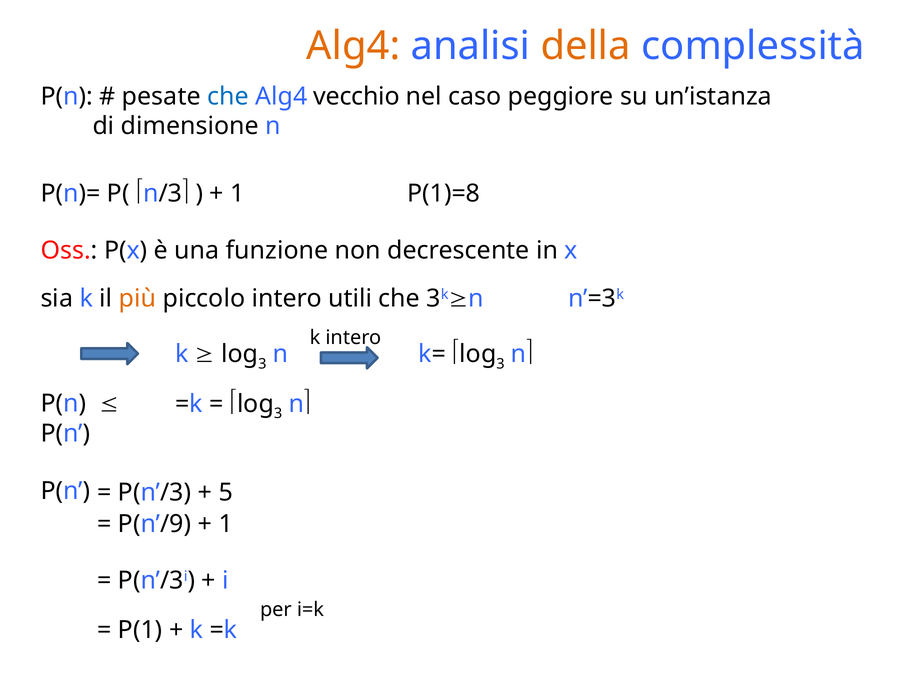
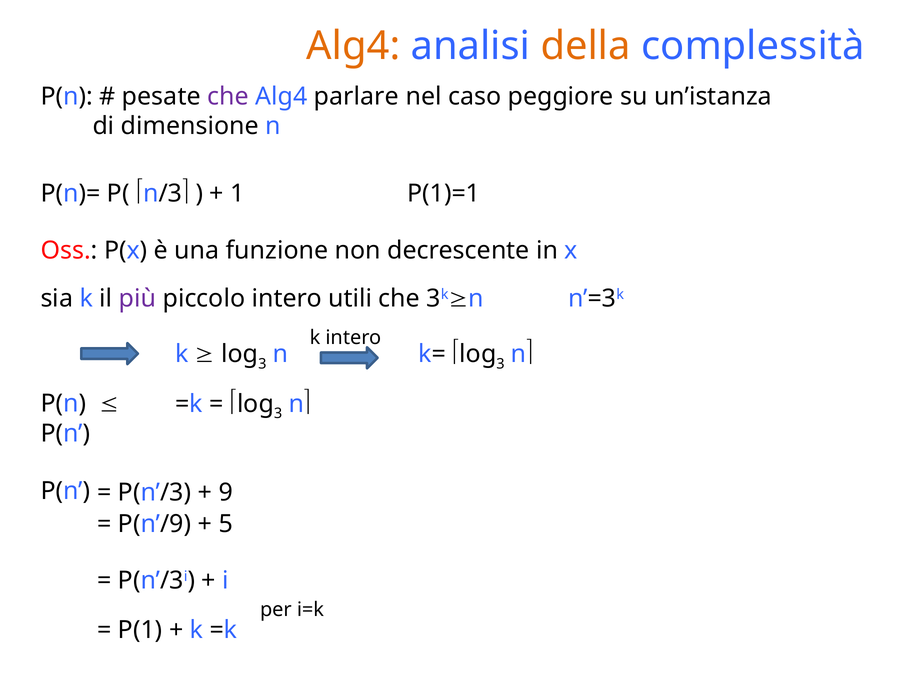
che at (228, 96) colour: blue -> purple
vecchio: vecchio -> parlare
P(1)=8: P(1)=8 -> P(1)=1
più colour: orange -> purple
5: 5 -> 9
1 at (226, 524): 1 -> 5
